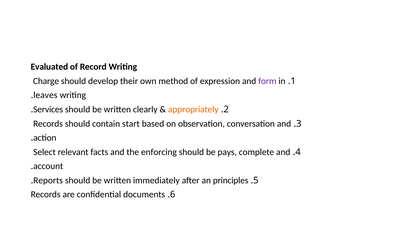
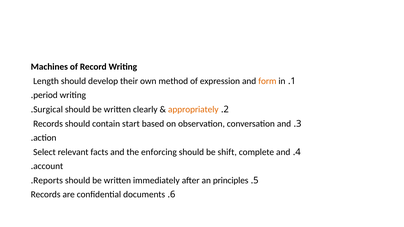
Evaluated: Evaluated -> Machines
Charge: Charge -> Length
form colour: purple -> orange
leaves: leaves -> period
Services: Services -> Surgical
pays: pays -> shift
